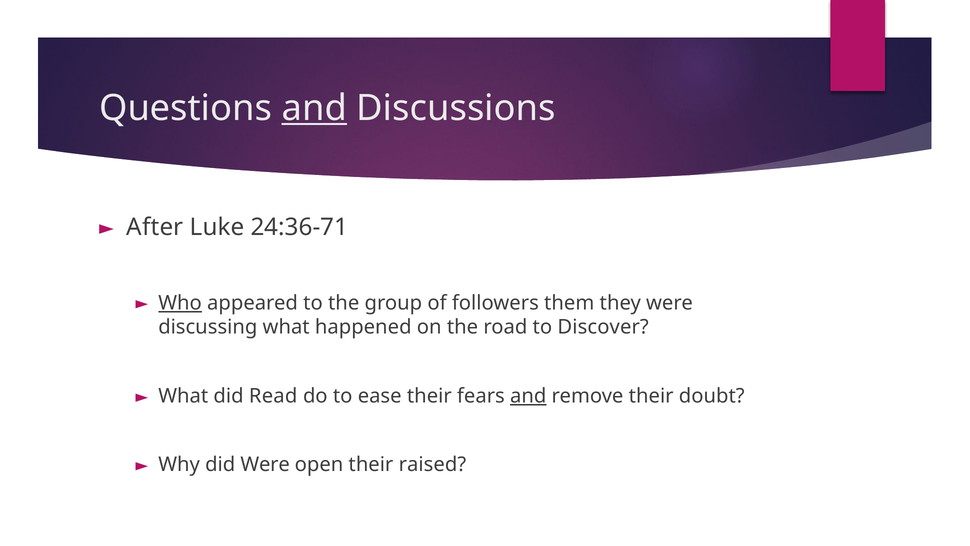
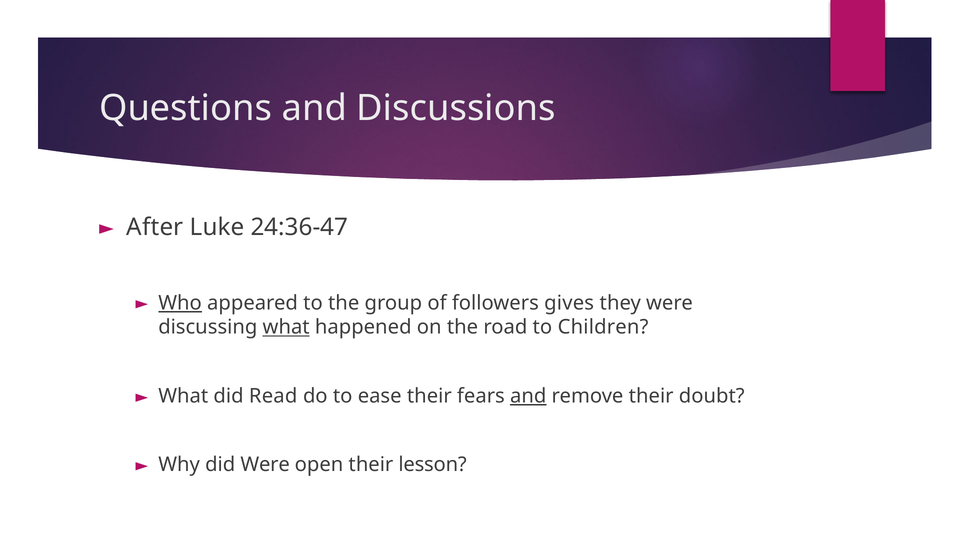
and at (314, 108) underline: present -> none
24:36-71: 24:36-71 -> 24:36-47
them: them -> gives
what at (286, 327) underline: none -> present
Discover: Discover -> Children
raised: raised -> lesson
